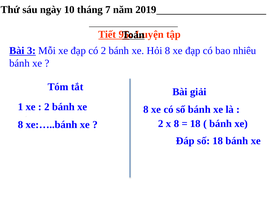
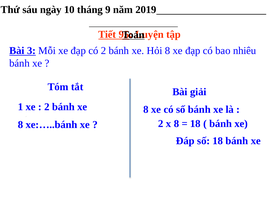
7: 7 -> 9
